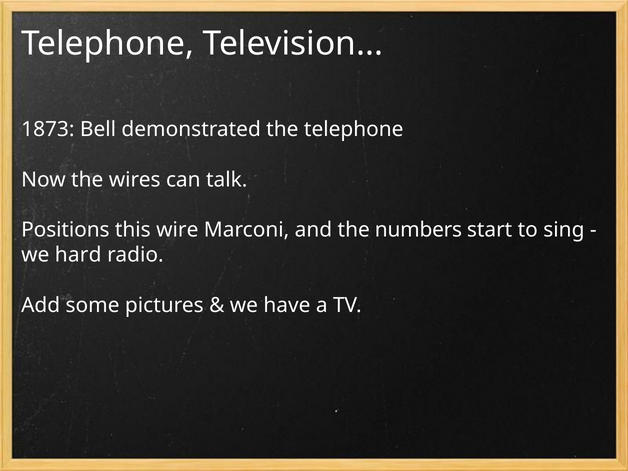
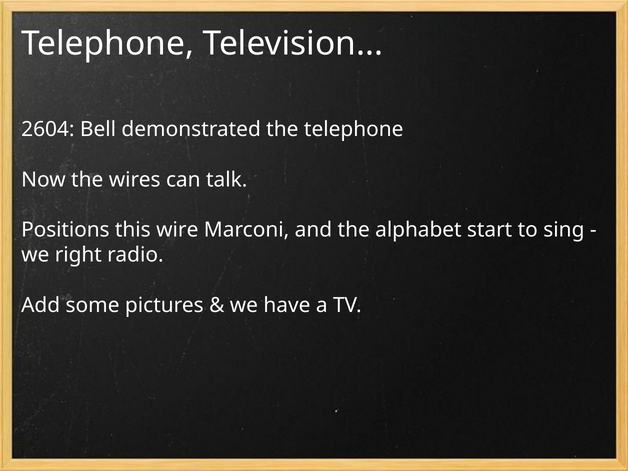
1873: 1873 -> 2604
numbers: numbers -> alphabet
hard: hard -> right
